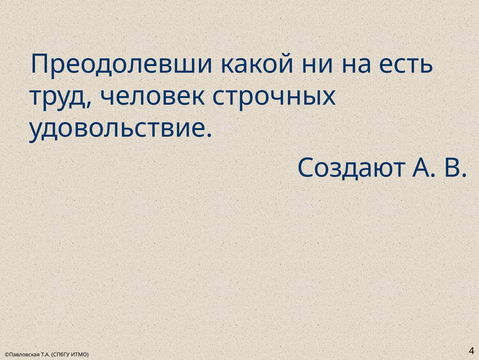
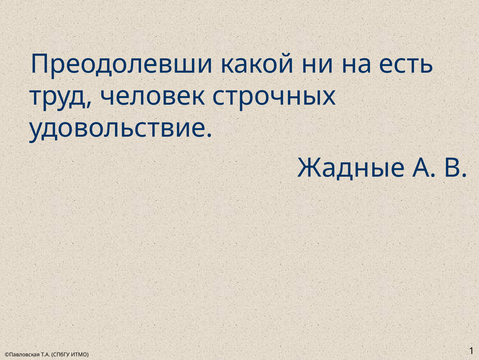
Создают: Создают -> Жадные
4: 4 -> 1
